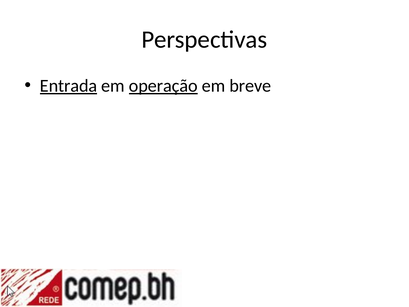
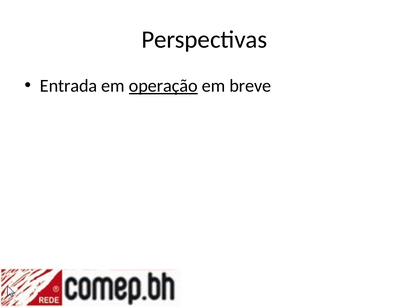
Entrada underline: present -> none
